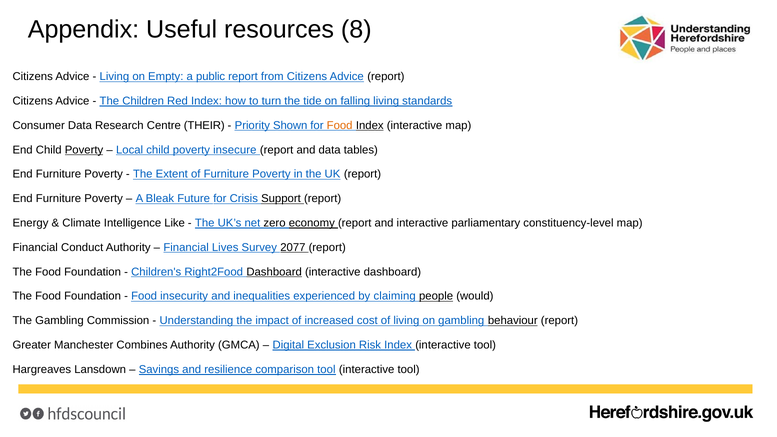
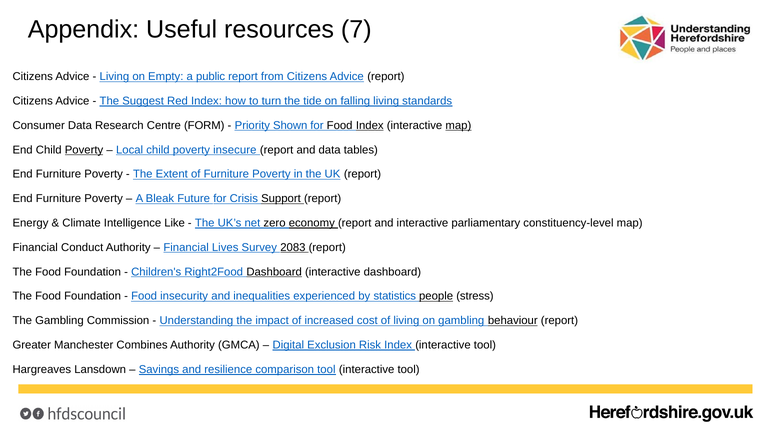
8: 8 -> 7
Children: Children -> Suggest
THEIR: THEIR -> FORM
Food at (340, 125) colour: orange -> black
map at (458, 125) underline: none -> present
2077: 2077 -> 2083
claiming: claiming -> statistics
would: would -> stress
